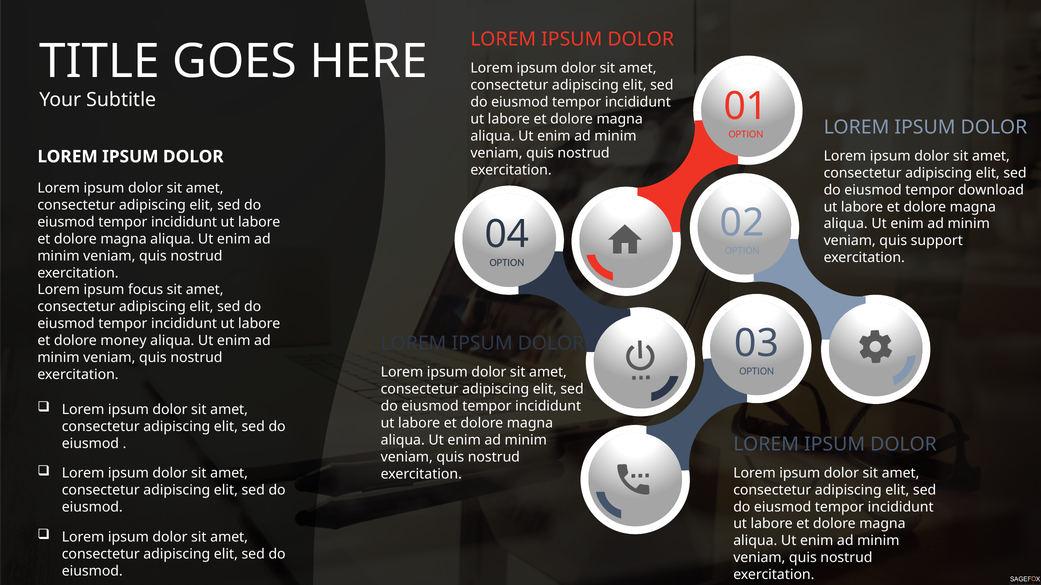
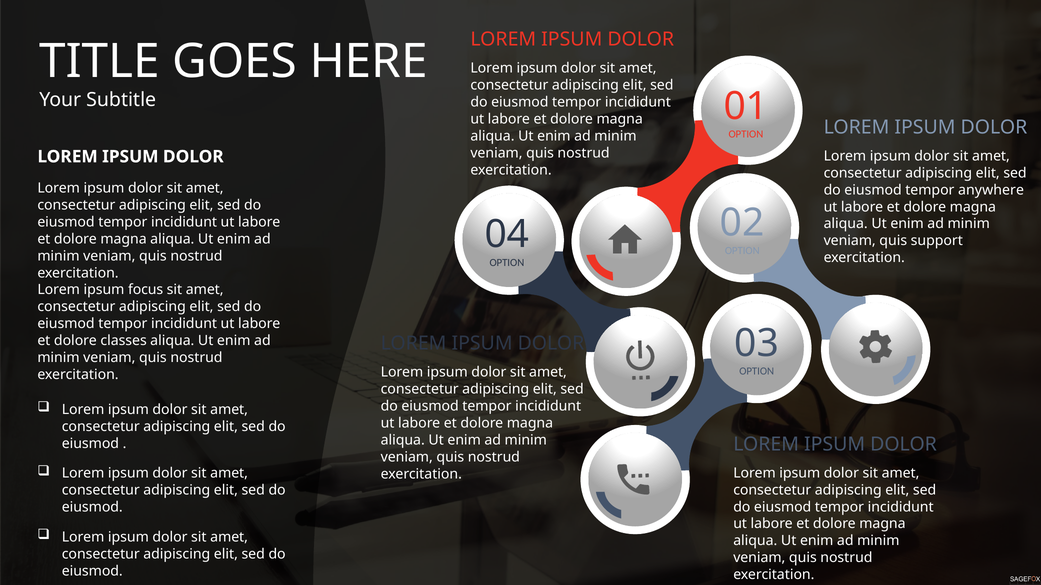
download: download -> anywhere
money: money -> classes
